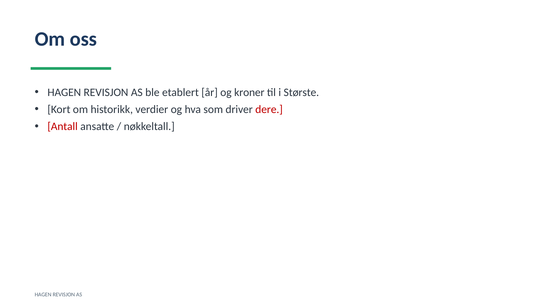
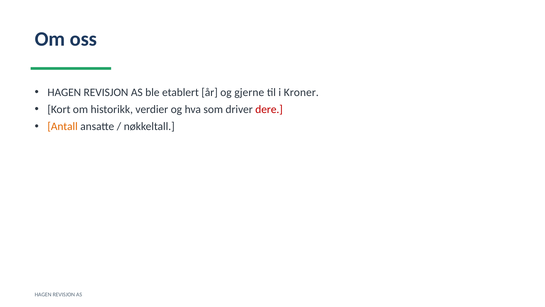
kroner: kroner -> gjerne
Største: Største -> Kroner
Antall colour: red -> orange
